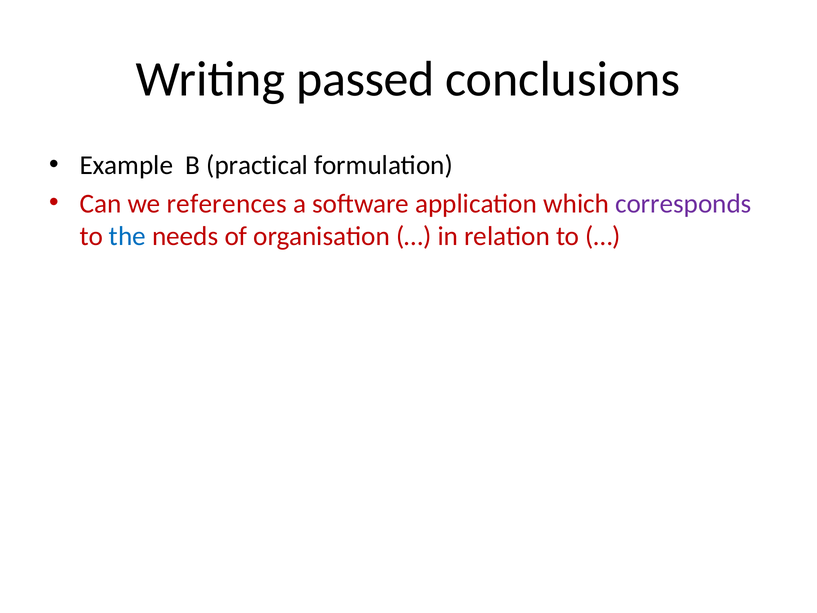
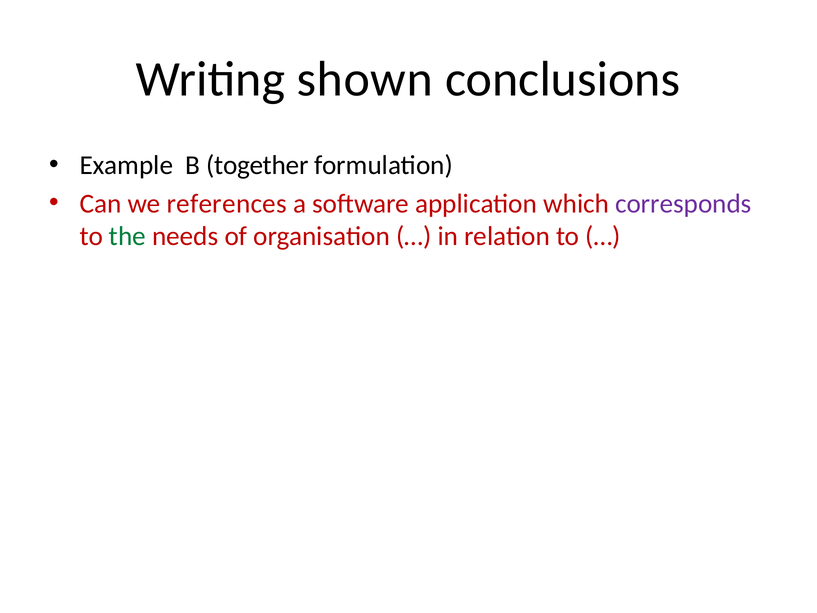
passed: passed -> shown
practical: practical -> together
the colour: blue -> green
